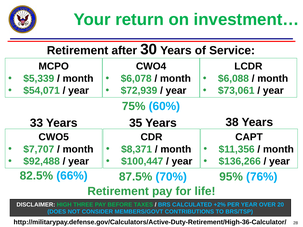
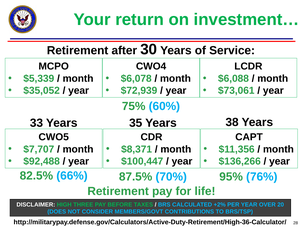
$54,071: $54,071 -> $35,052
